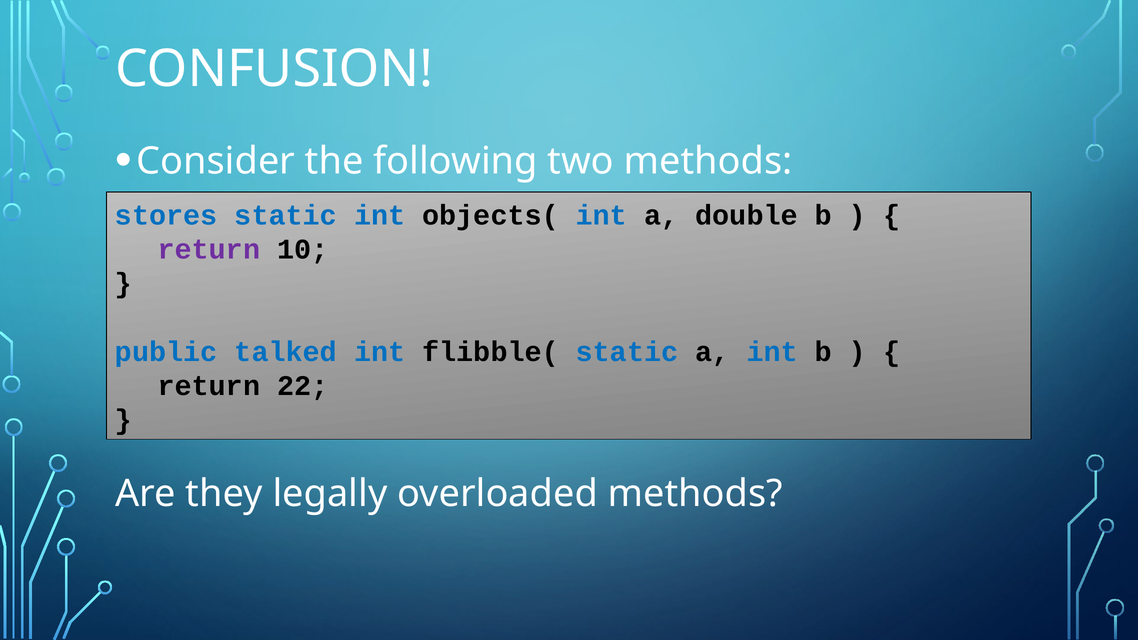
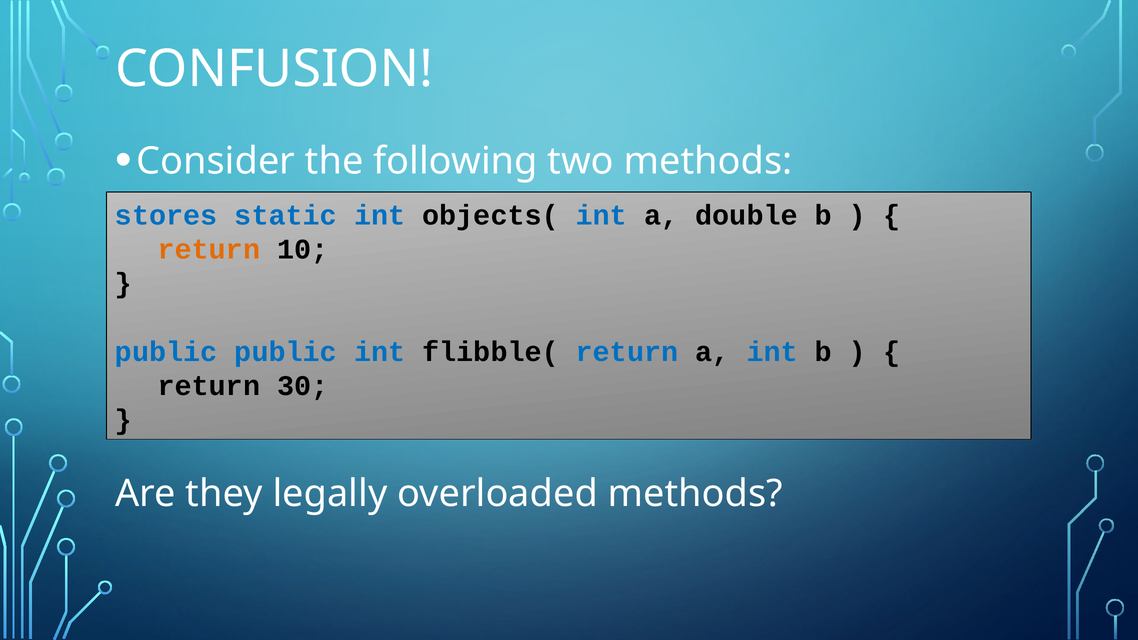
return at (209, 249) colour: purple -> orange
public talked: talked -> public
flibble( static: static -> return
22: 22 -> 30
